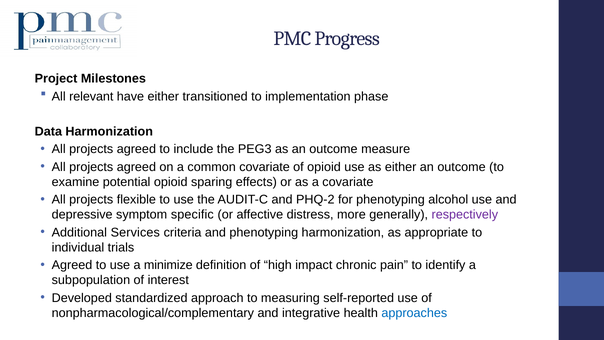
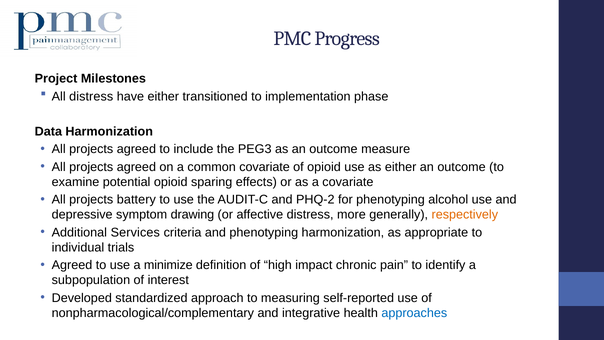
All relevant: relevant -> distress
flexible: flexible -> battery
specific: specific -> drawing
respectively colour: purple -> orange
